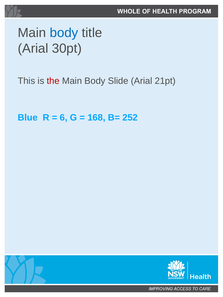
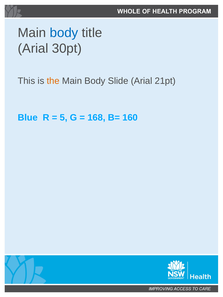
the colour: red -> orange
6: 6 -> 5
252: 252 -> 160
